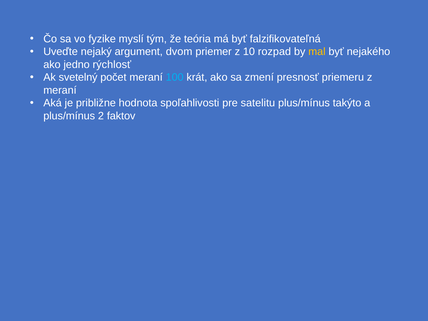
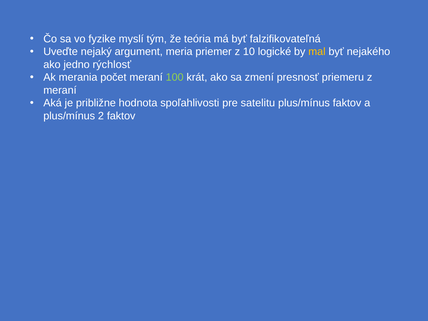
dvom: dvom -> meria
rozpad: rozpad -> logické
svetelný: svetelný -> merania
100 colour: light blue -> light green
plus/mínus takýto: takýto -> faktov
